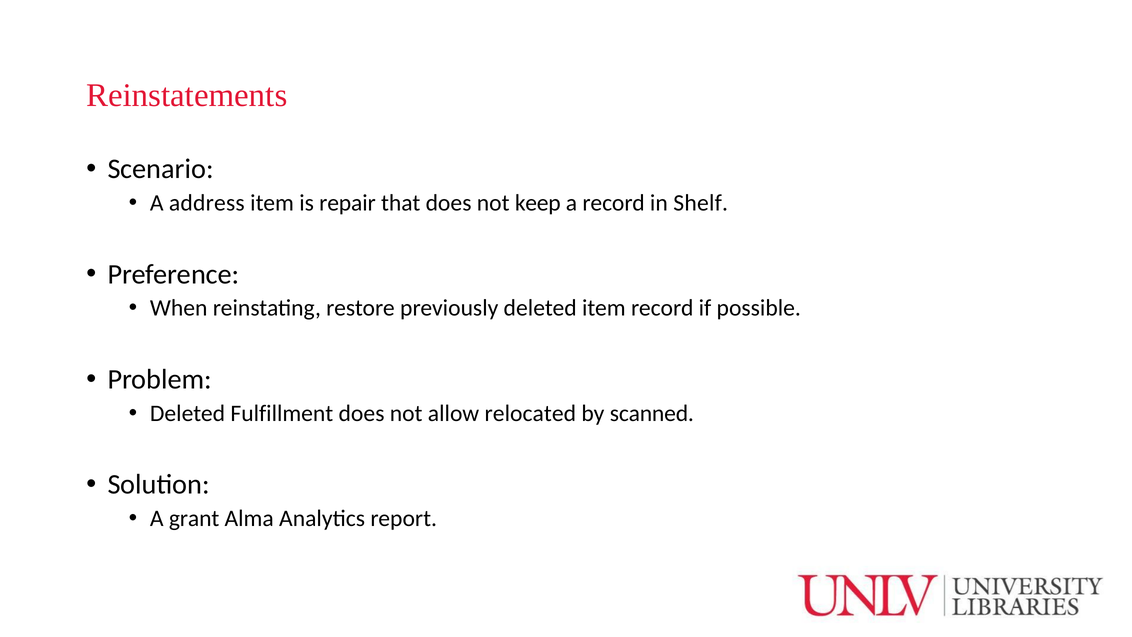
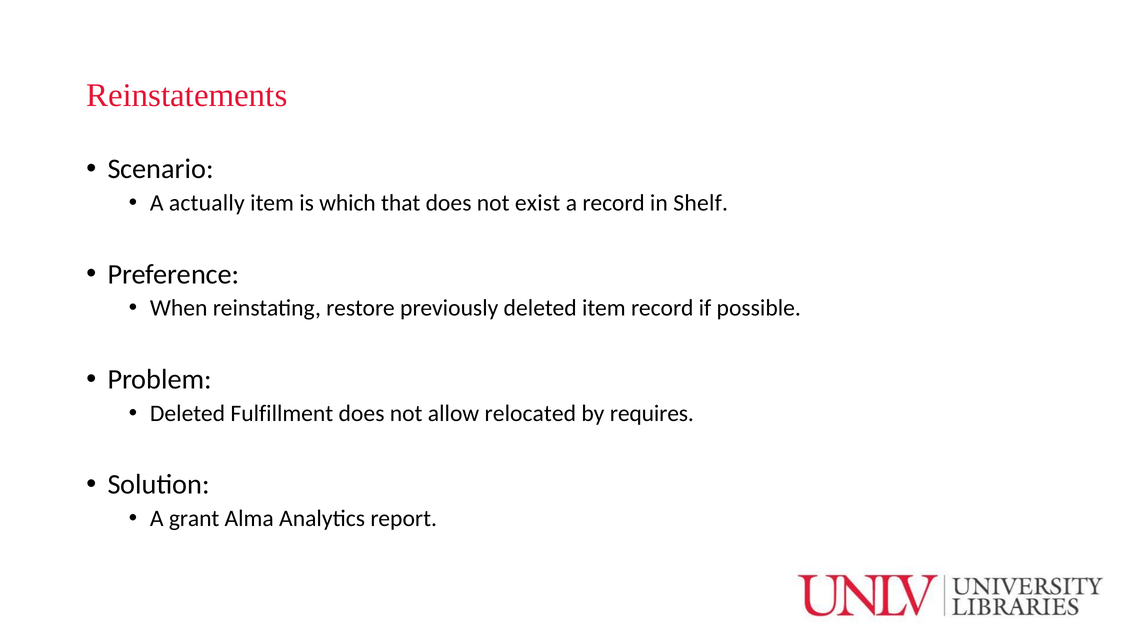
address: address -> actually
repair: repair -> which
keep: keep -> exist
scanned: scanned -> requires
